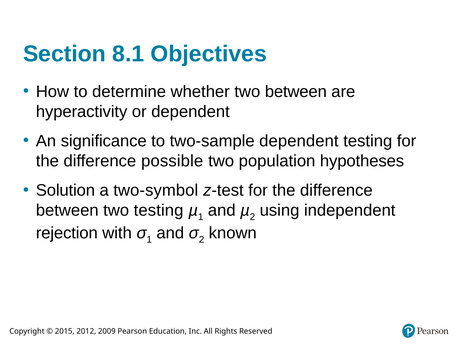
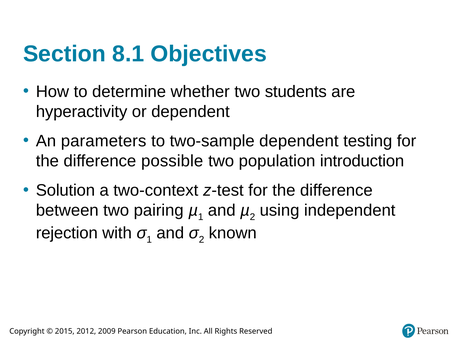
two between: between -> students
significance: significance -> parameters
hypotheses: hypotheses -> introduction
two-symbol: two-symbol -> two-context
two testing: testing -> pairing
